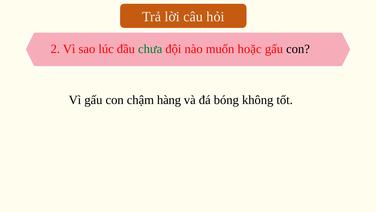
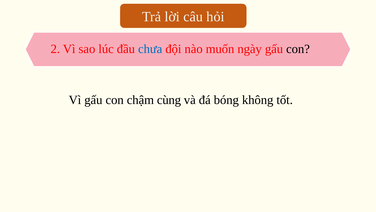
chưa colour: green -> blue
hoặc: hoặc -> ngày
hàng: hàng -> cùng
